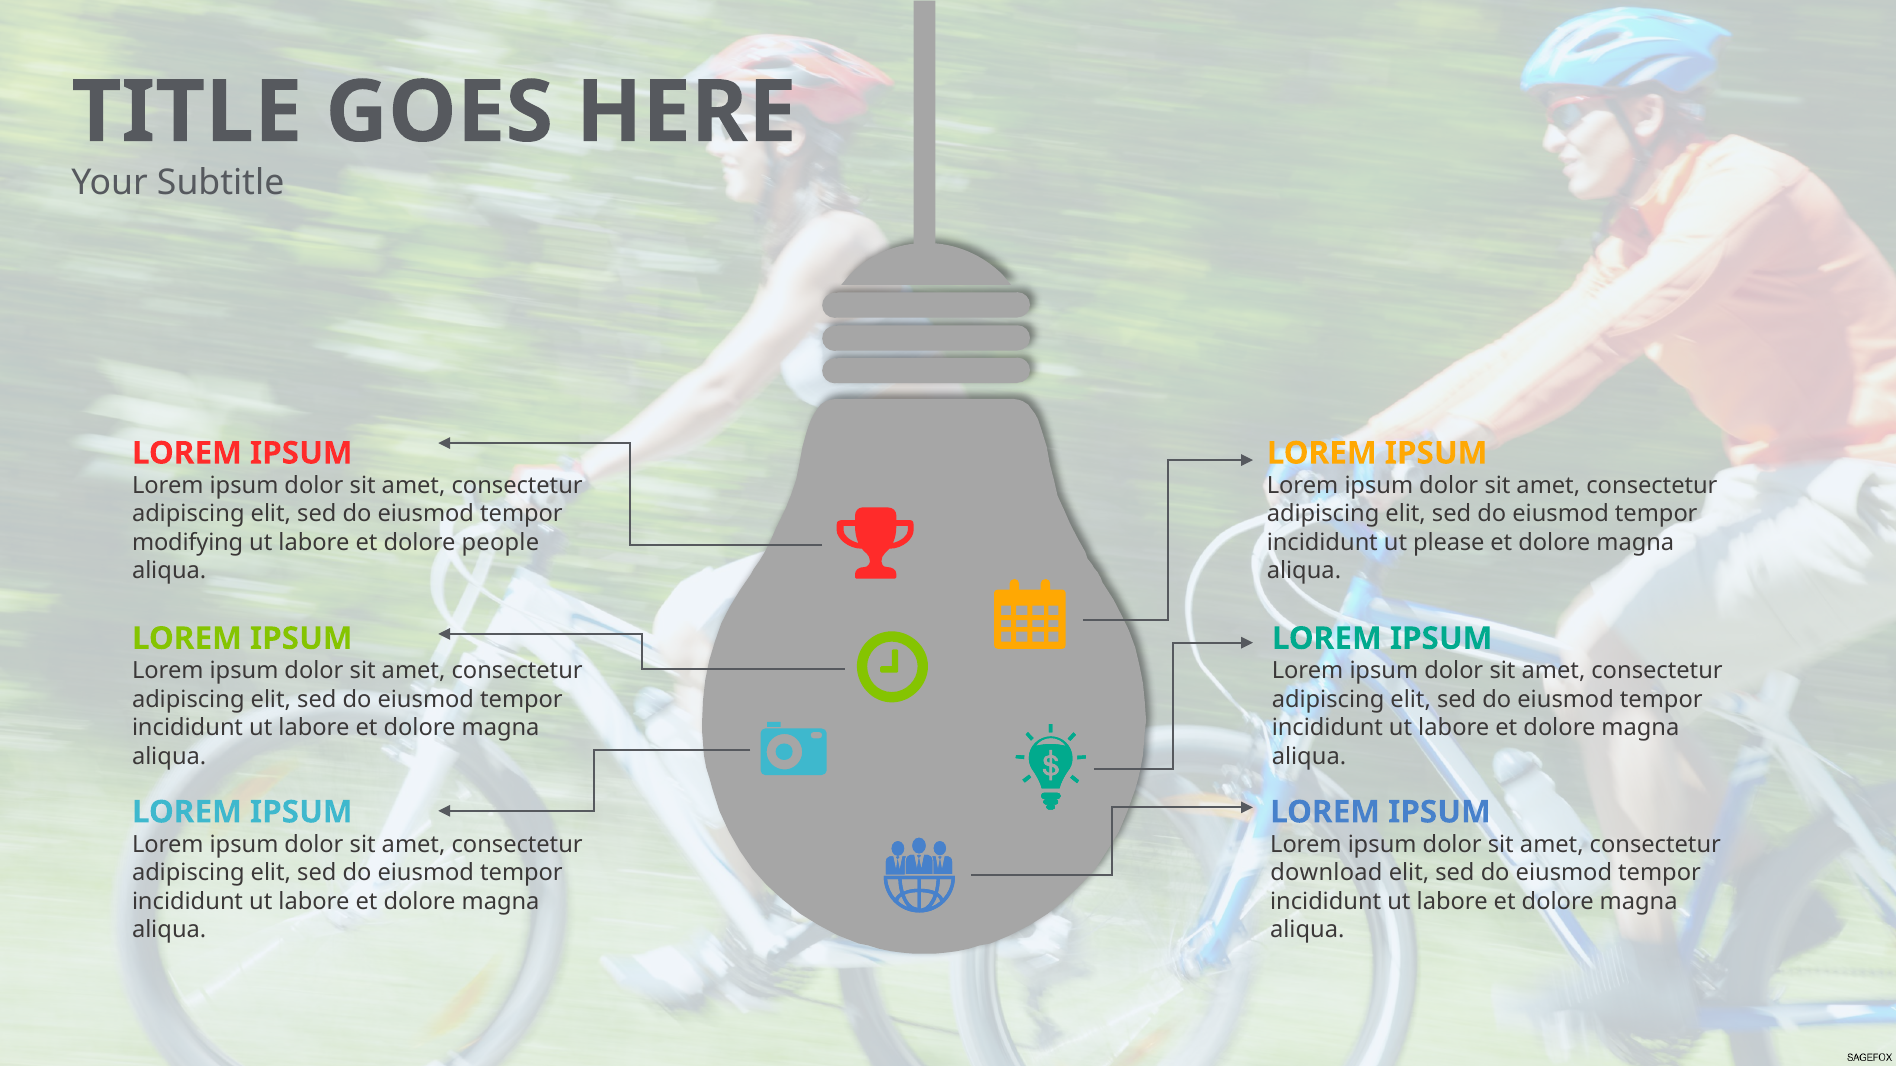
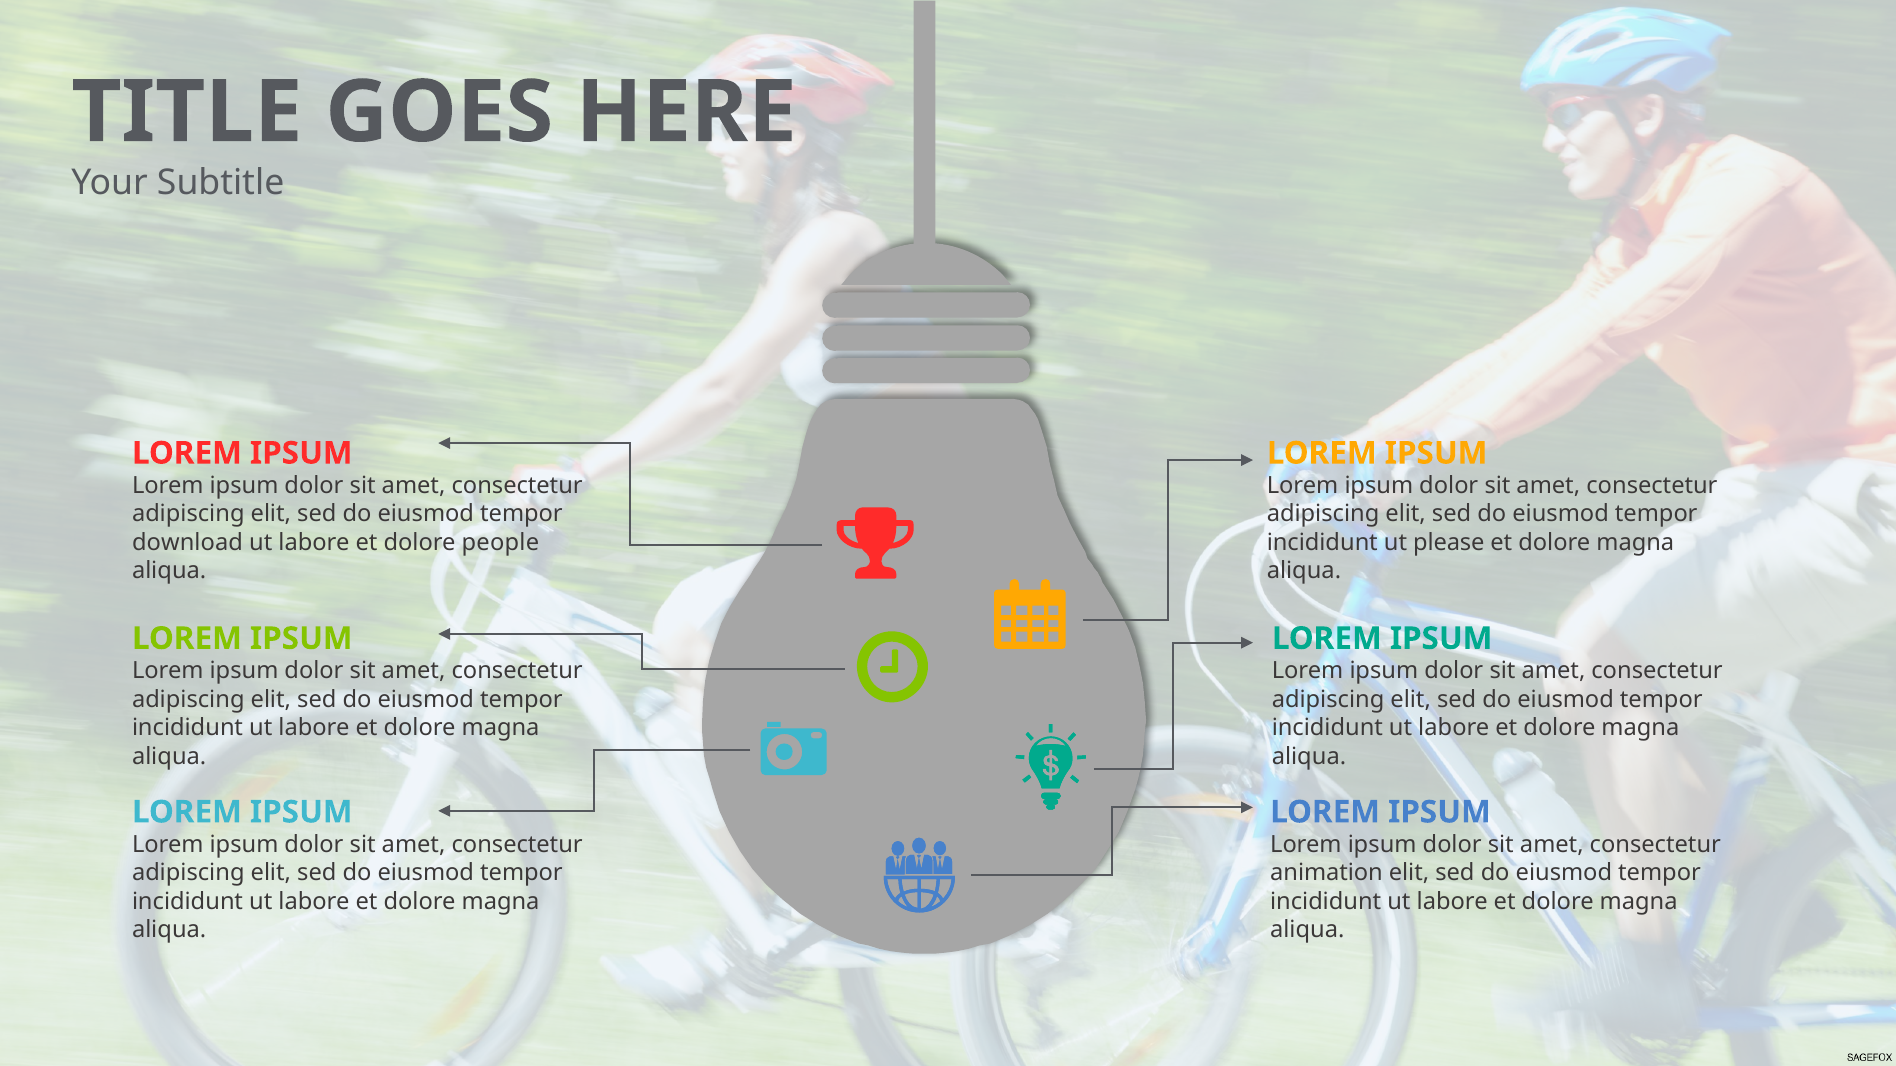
modifying: modifying -> download
download: download -> animation
